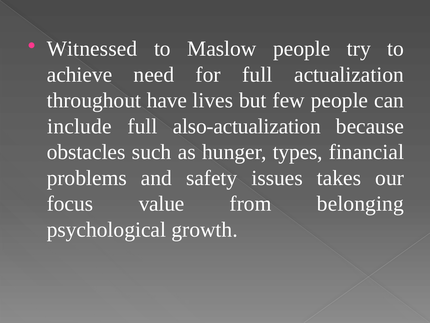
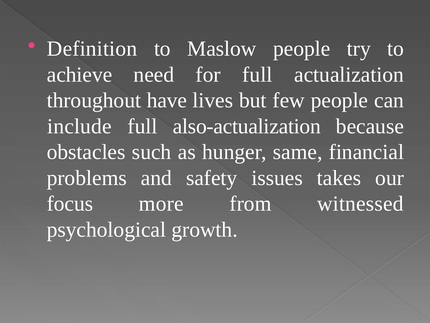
Witnessed: Witnessed -> Definition
types: types -> same
value: value -> more
belonging: belonging -> witnessed
